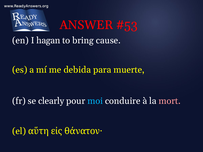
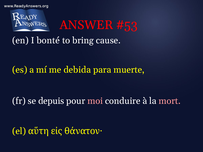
hagan: hagan -> bonté
clearly: clearly -> depuis
moi colour: light blue -> pink
